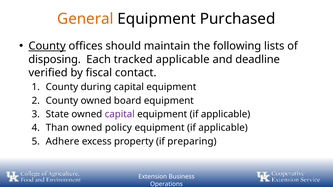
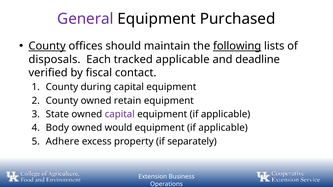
General colour: orange -> purple
following underline: none -> present
disposing: disposing -> disposals
board: board -> retain
Than: Than -> Body
policy: policy -> would
preparing: preparing -> separately
